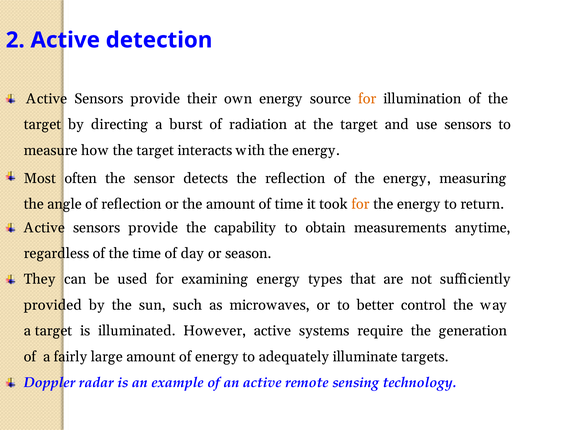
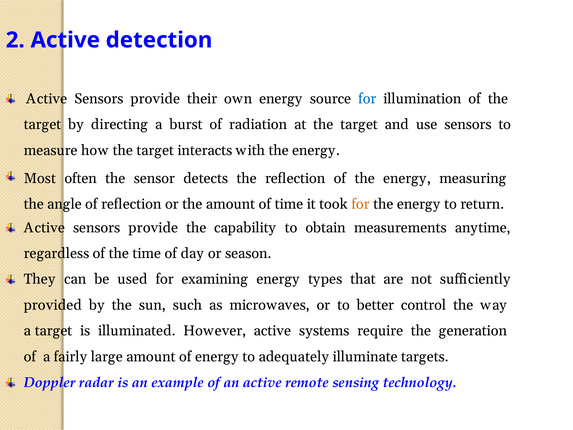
for at (367, 99) colour: orange -> blue
